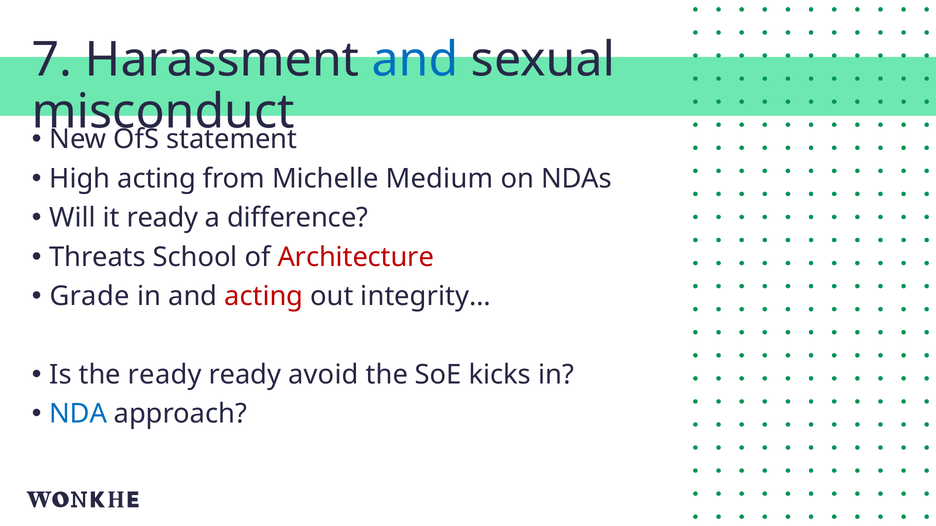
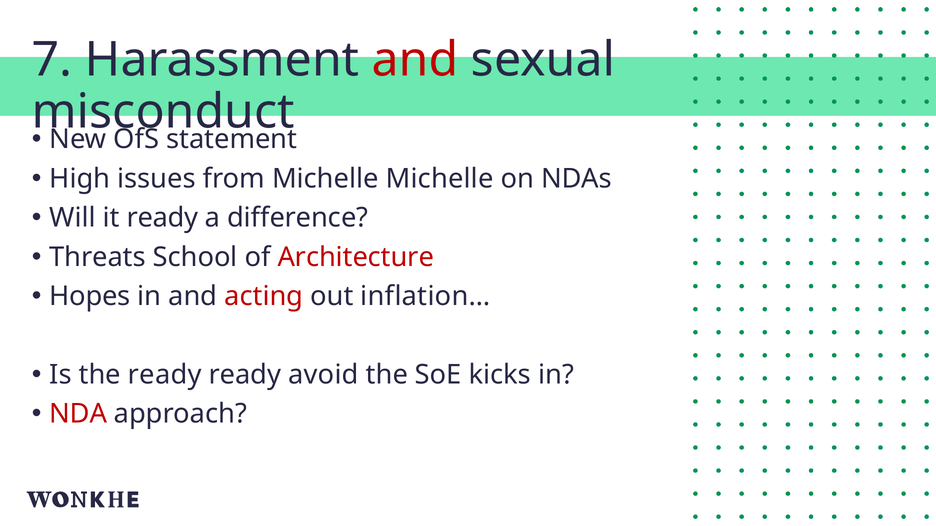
and at (415, 60) colour: blue -> red
High acting: acting -> issues
Michelle Medium: Medium -> Michelle
Grade: Grade -> Hopes
integrity…: integrity… -> inflation…
NDA colour: blue -> red
